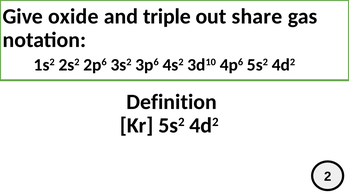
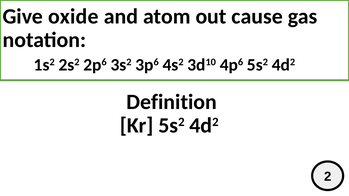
triple: triple -> atom
share: share -> cause
